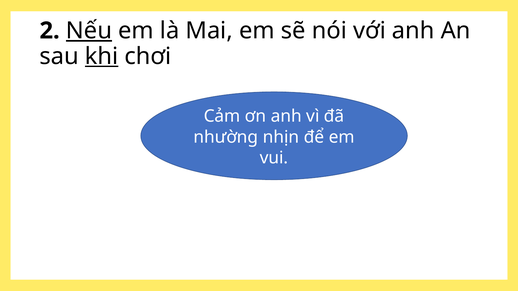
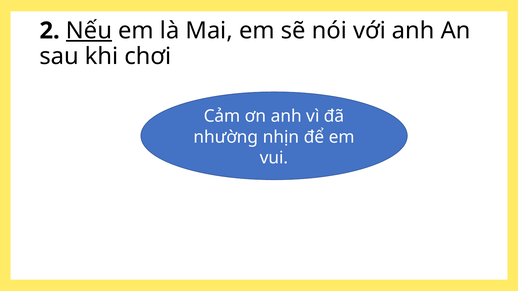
khi underline: present -> none
